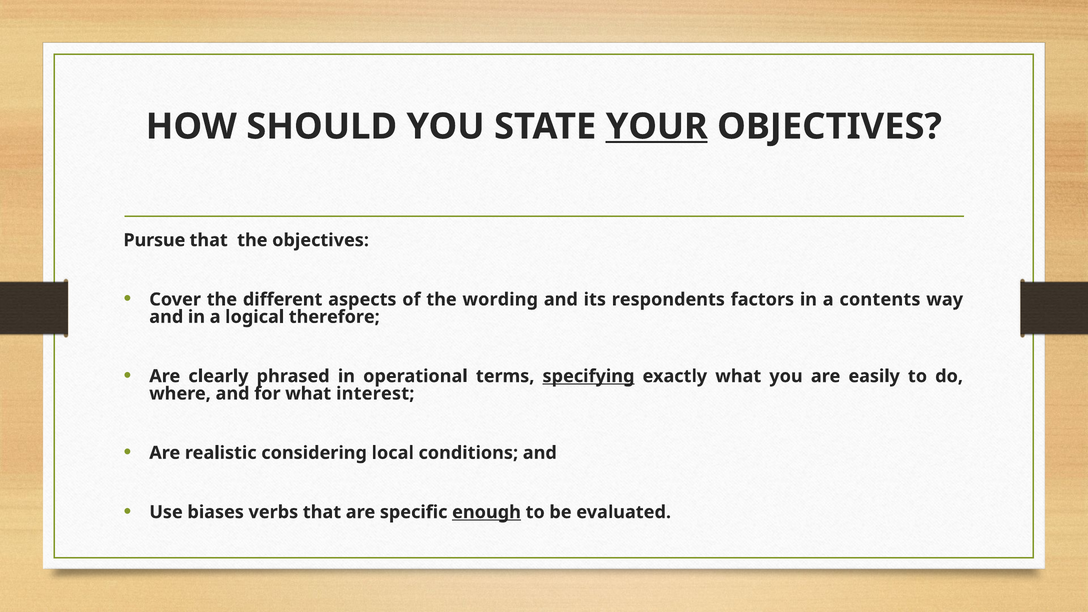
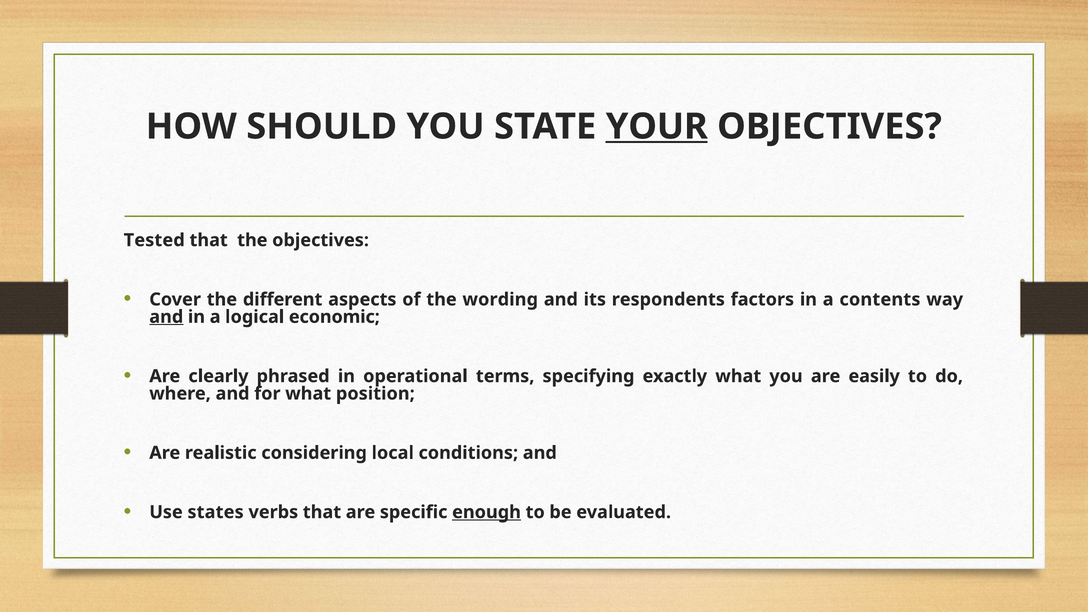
Pursue: Pursue -> Tested
and at (166, 317) underline: none -> present
therefore: therefore -> economic
specifying underline: present -> none
interest: interest -> position
biases: biases -> states
